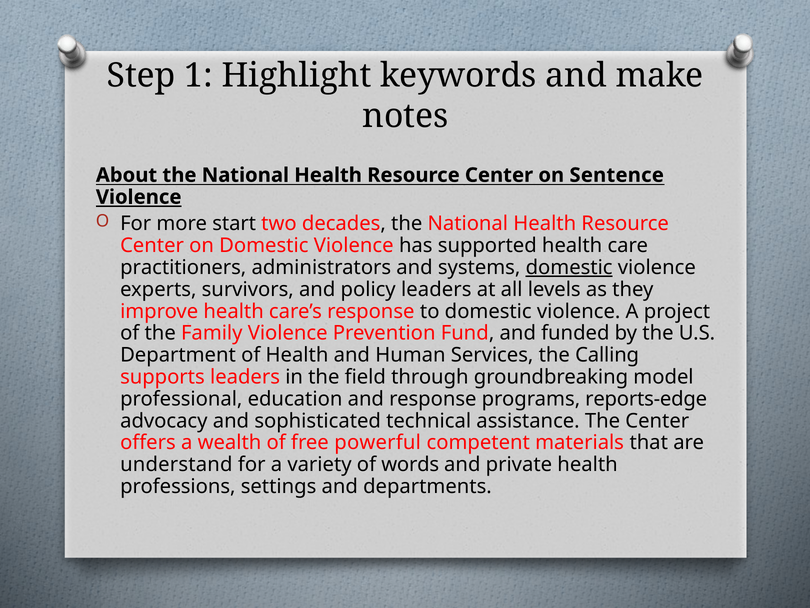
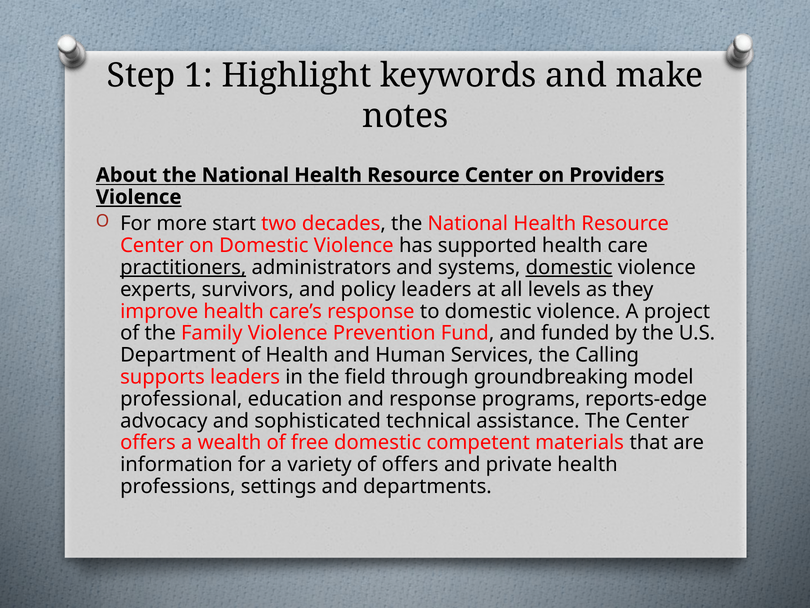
Sentence: Sentence -> Providers
practitioners underline: none -> present
free powerful: powerful -> domestic
understand: understand -> information
of words: words -> offers
